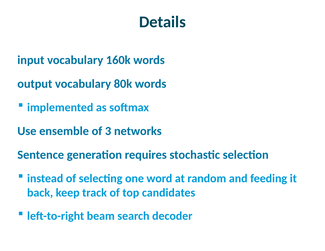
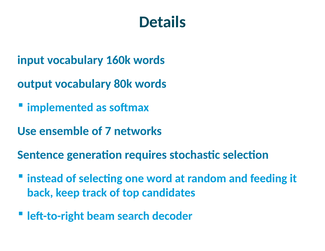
3: 3 -> 7
